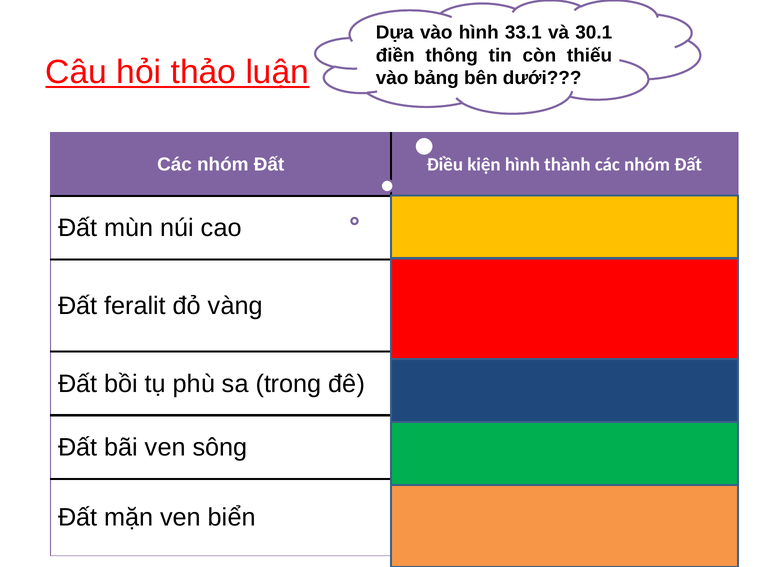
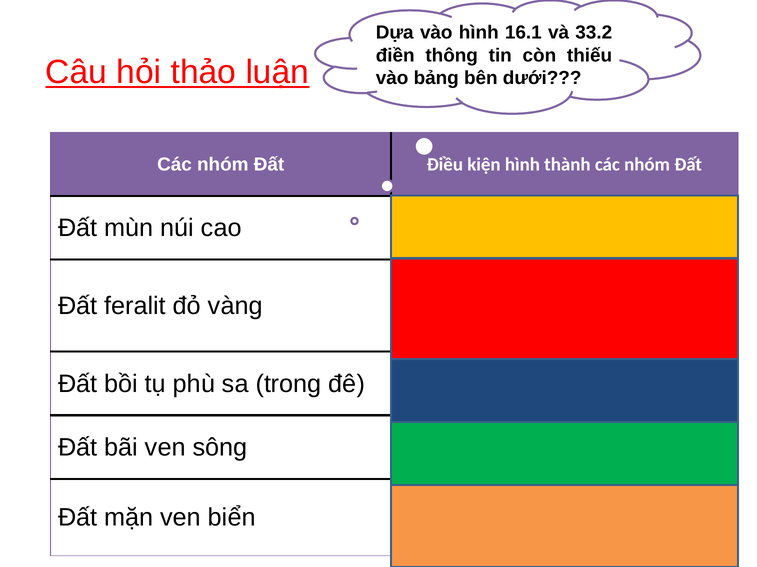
33.1: 33.1 -> 16.1
30.1: 30.1 -> 33.2
